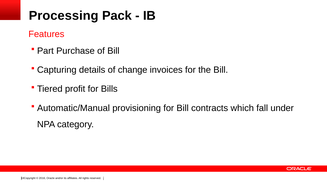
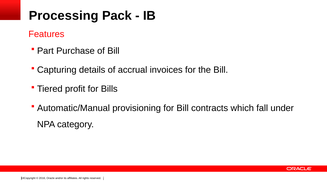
change: change -> accrual
